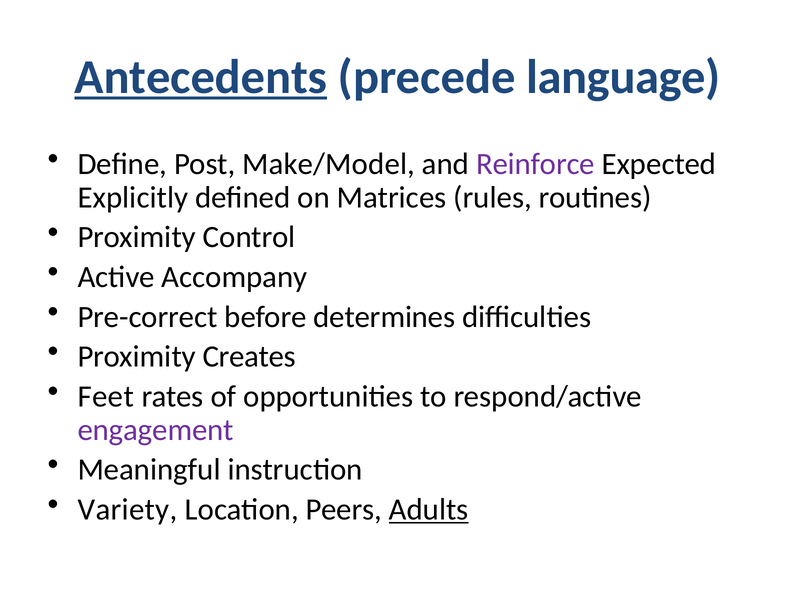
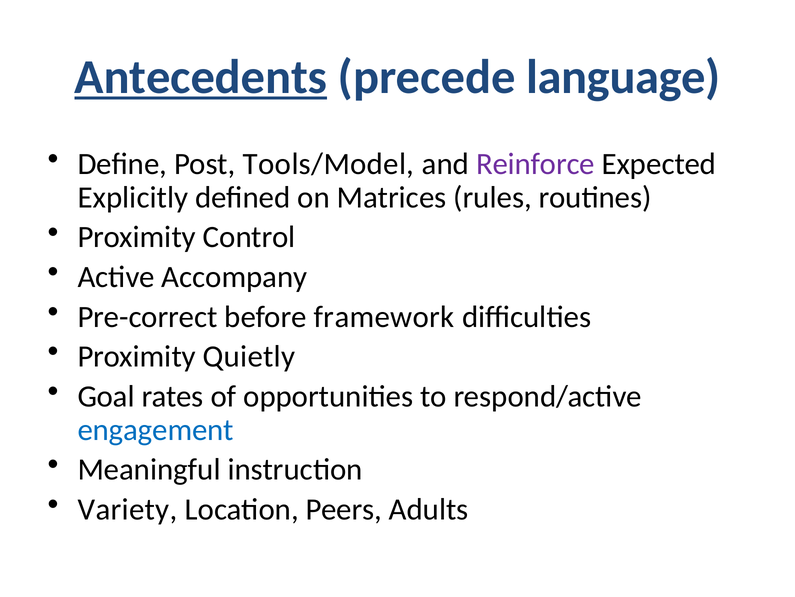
Make/Model: Make/Model -> Tools/Model
determines: determines -> framework
Creates: Creates -> Quietly
Feet: Feet -> Goal
engagement colour: purple -> blue
Adults underline: present -> none
